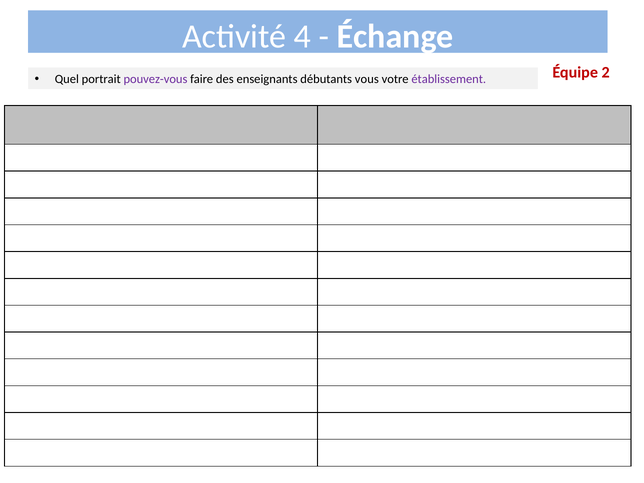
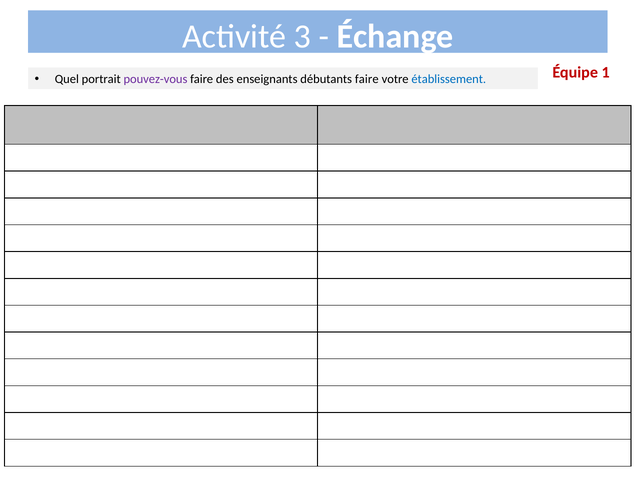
4: 4 -> 3
débutants vous: vous -> faire
établissement colour: purple -> blue
2: 2 -> 1
